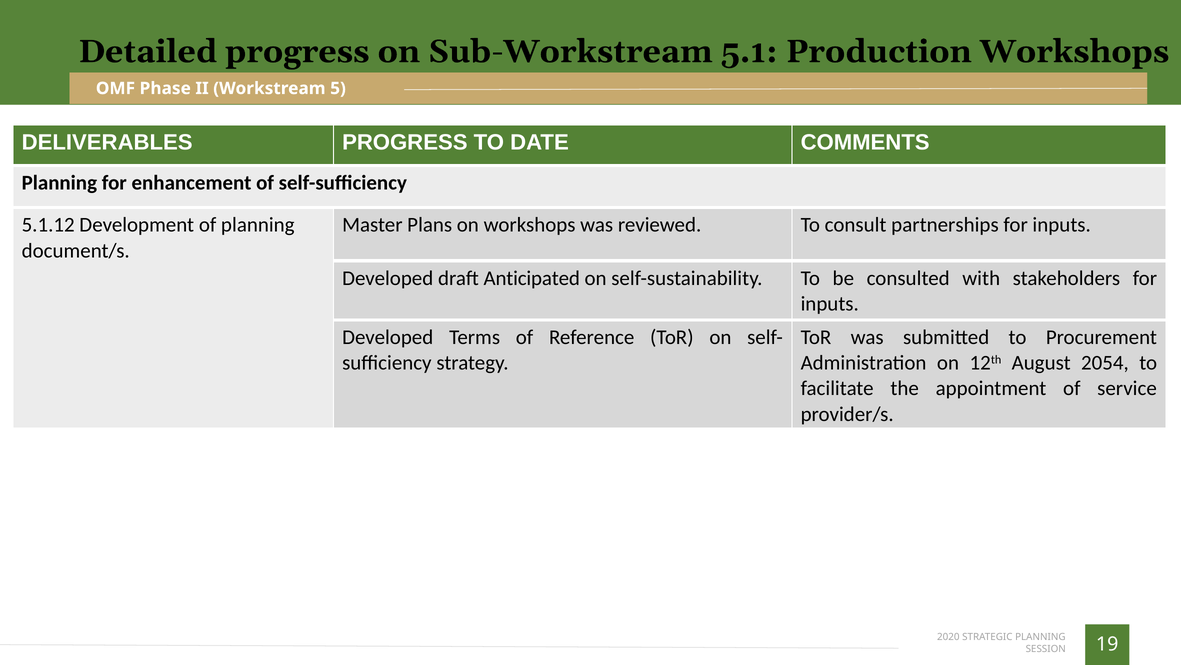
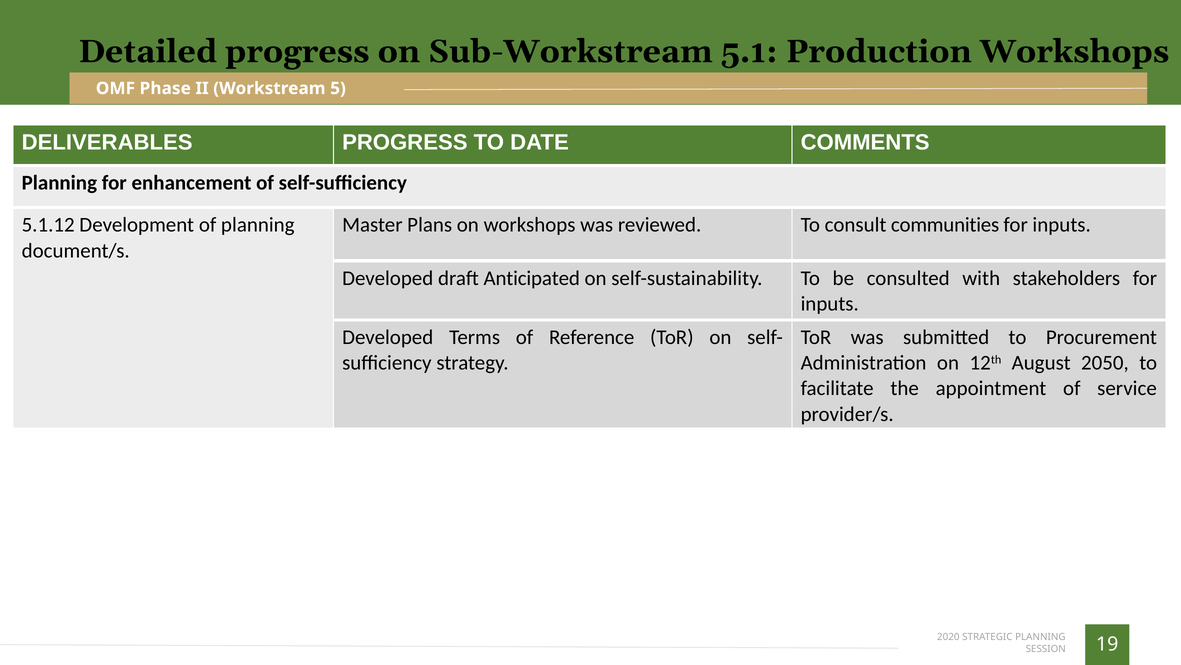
partnerships: partnerships -> communities
2054: 2054 -> 2050
